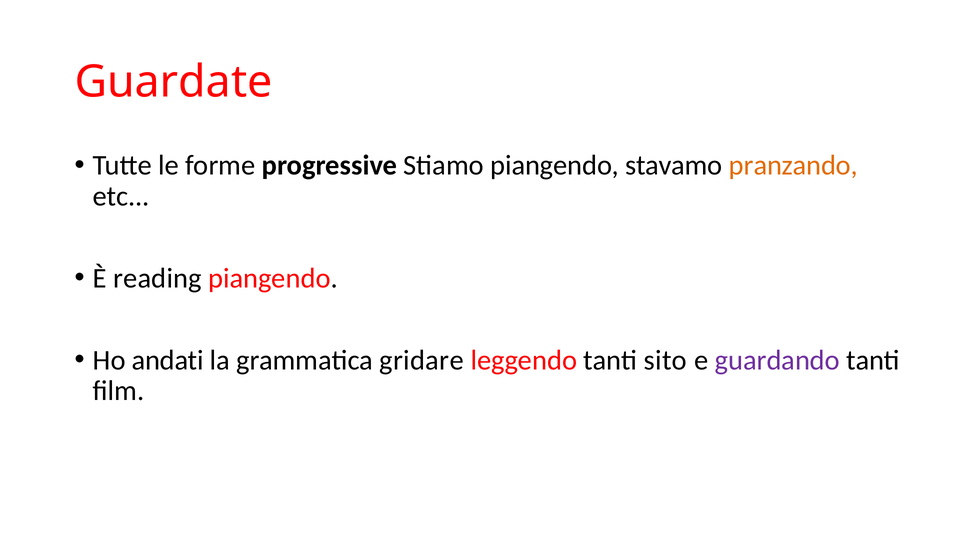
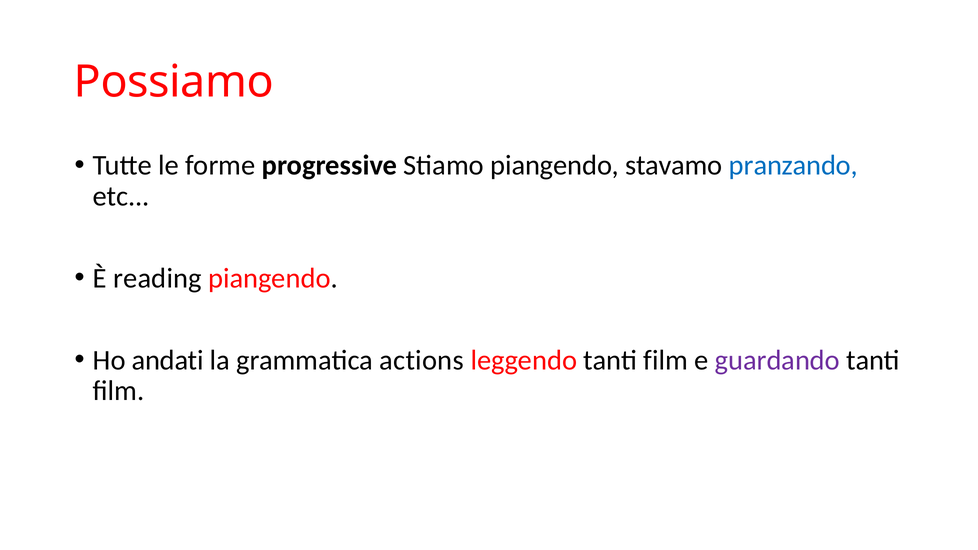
Guardate: Guardate -> Possiamo
pranzando colour: orange -> blue
gridare: gridare -> actions
leggendo tanti sito: sito -> film
